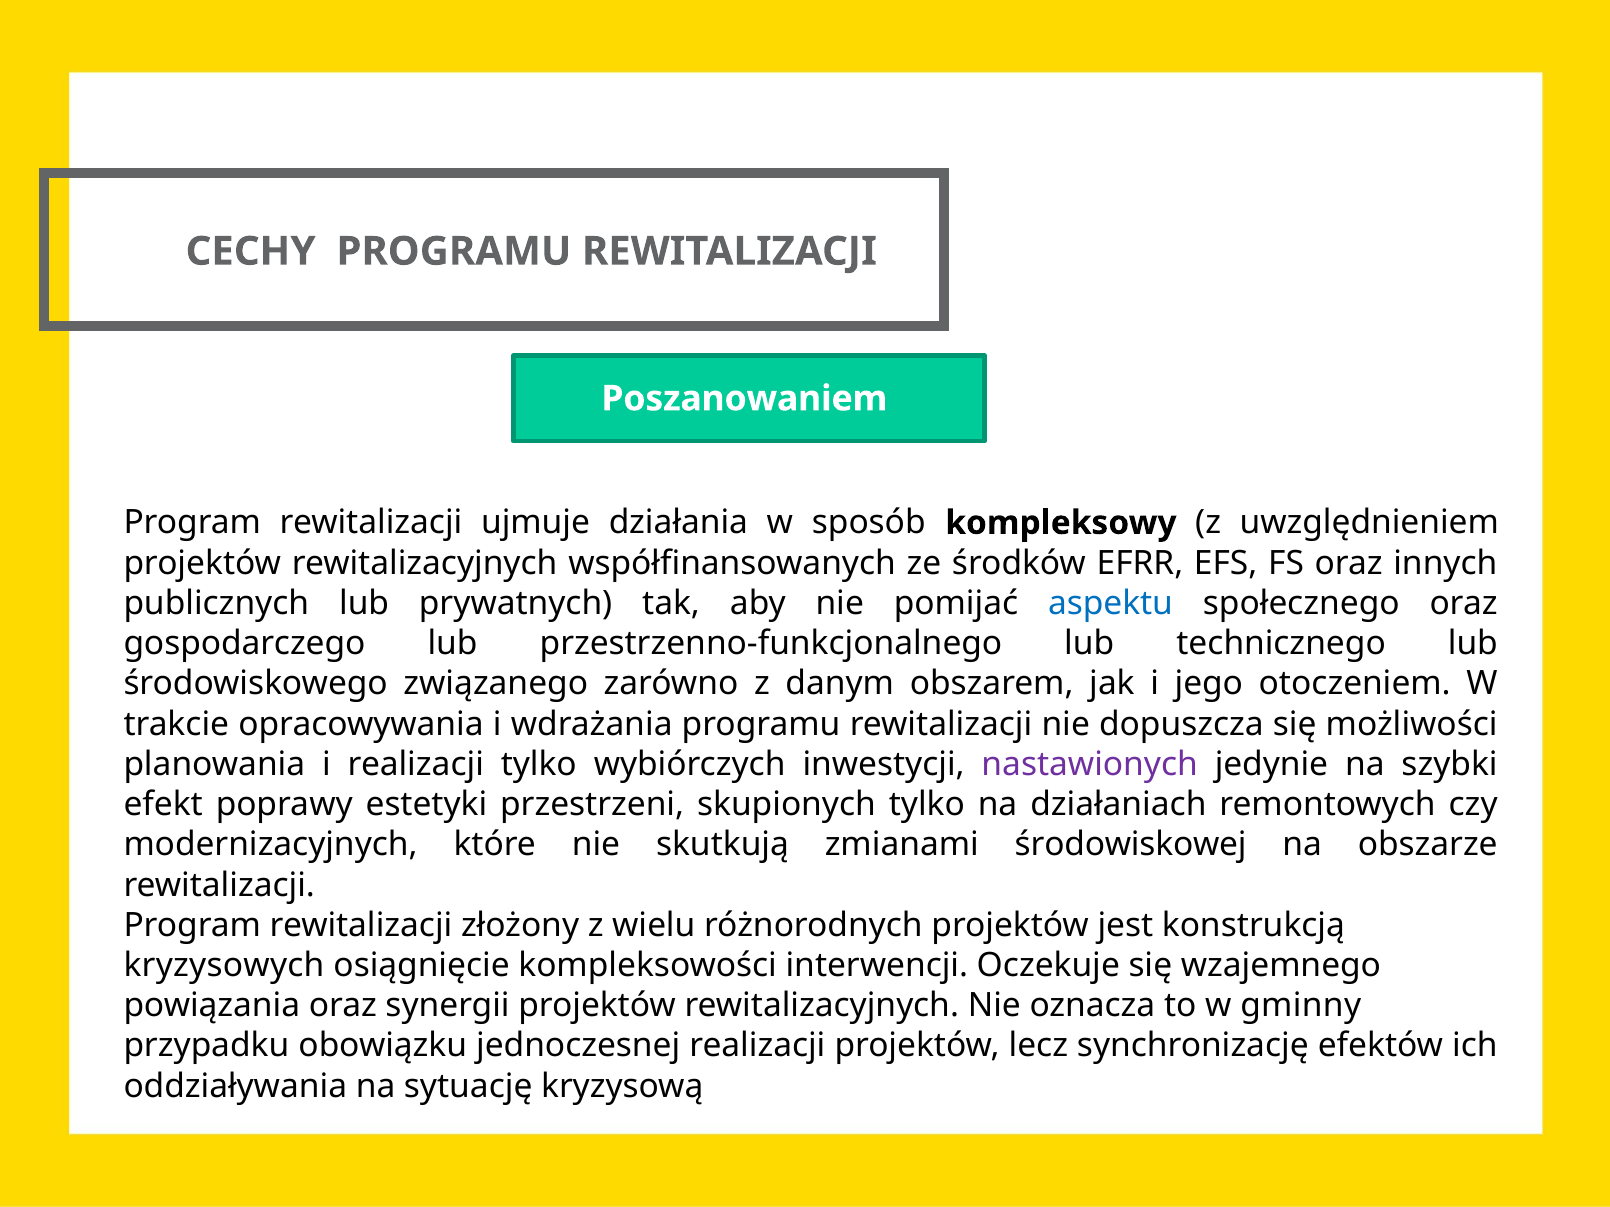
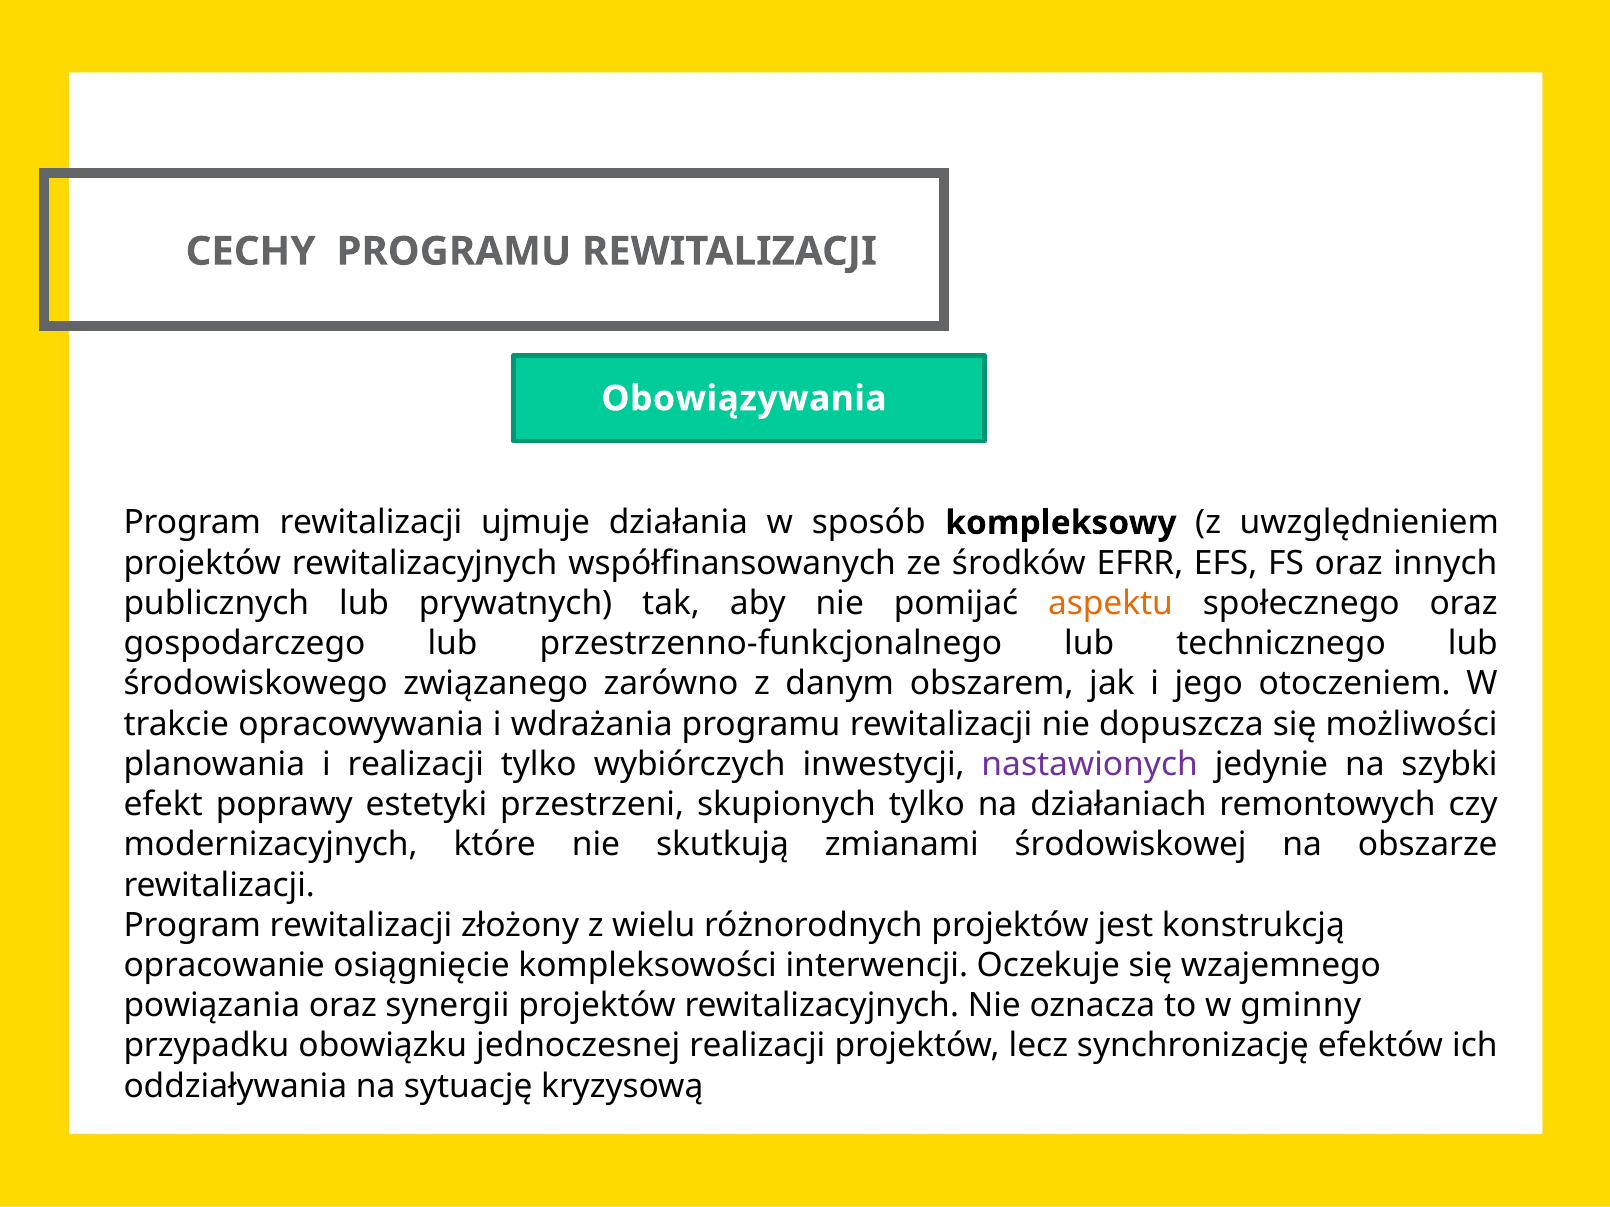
Poszanowaniem: Poszanowaniem -> Obowiązywania
aspektu colour: blue -> orange
kryzysowych: kryzysowych -> opracowanie
